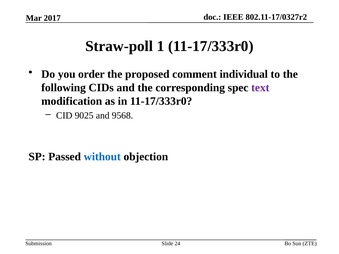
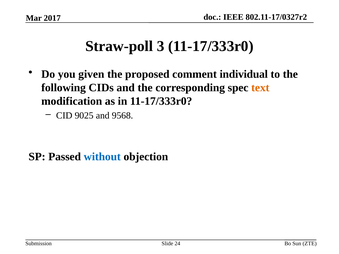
1: 1 -> 3
order: order -> given
text colour: purple -> orange
